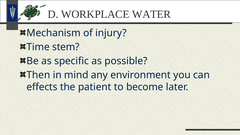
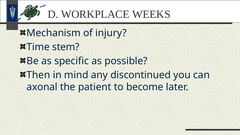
WATER: WATER -> WEEKS
environment: environment -> discontinued
effects: effects -> axonal
